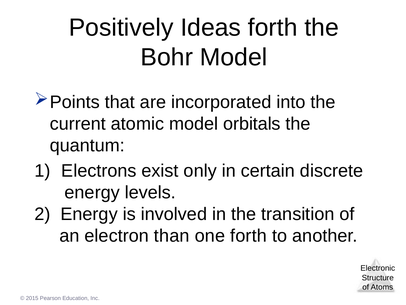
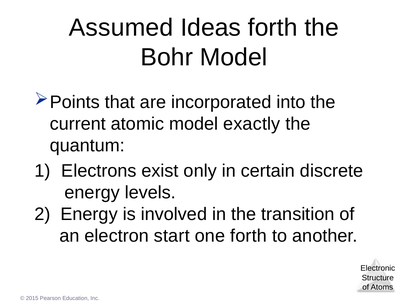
Positively: Positively -> Assumed
orbitals: orbitals -> exactly
than: than -> start
